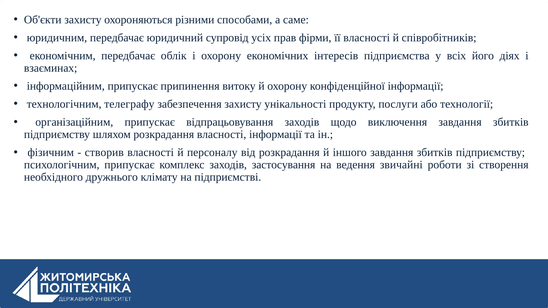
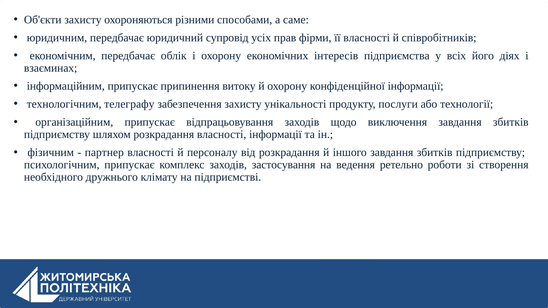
створив: створив -> партнер
звичайні: звичайні -> ретельно
